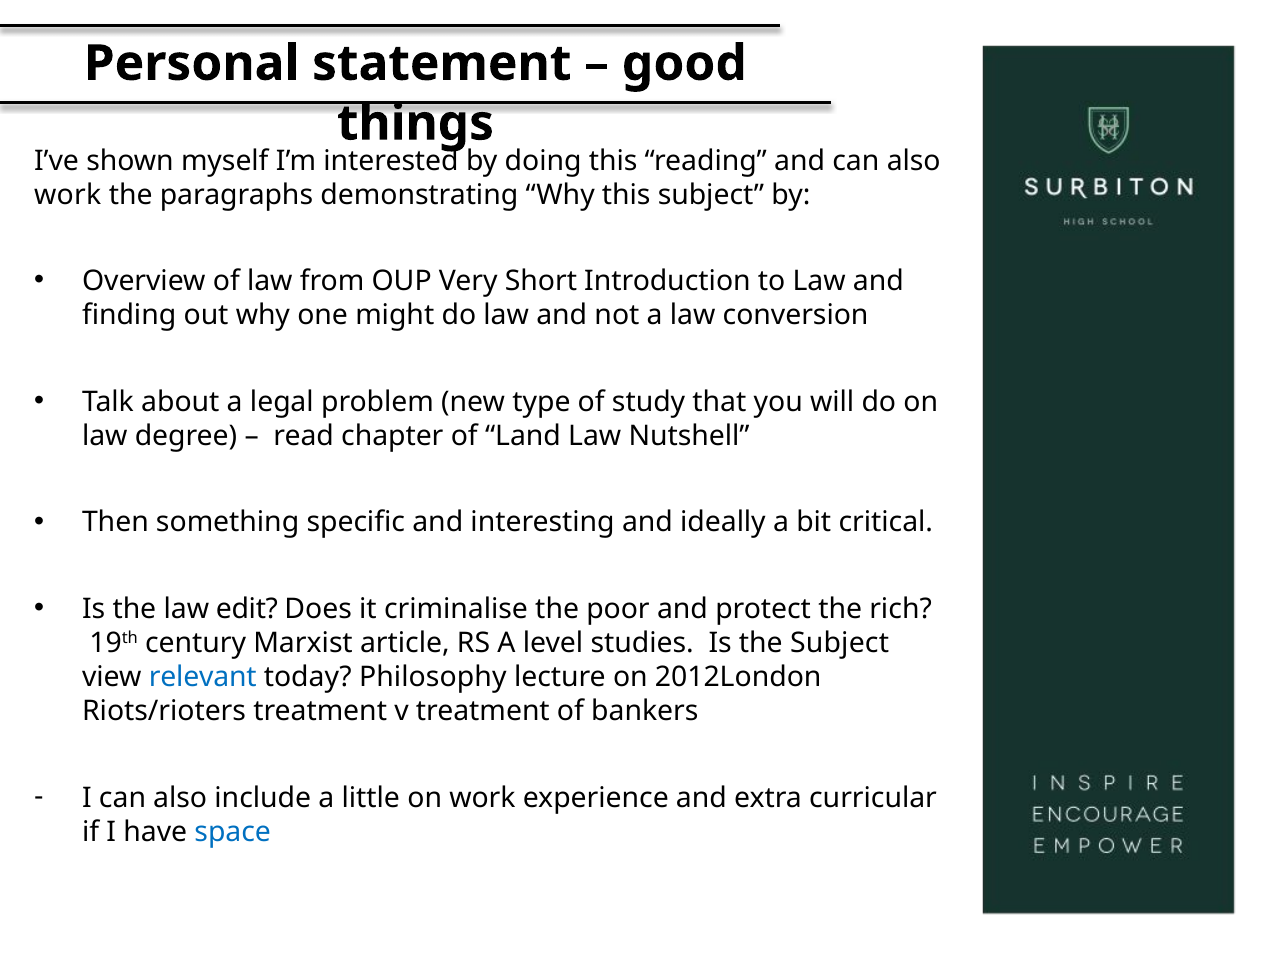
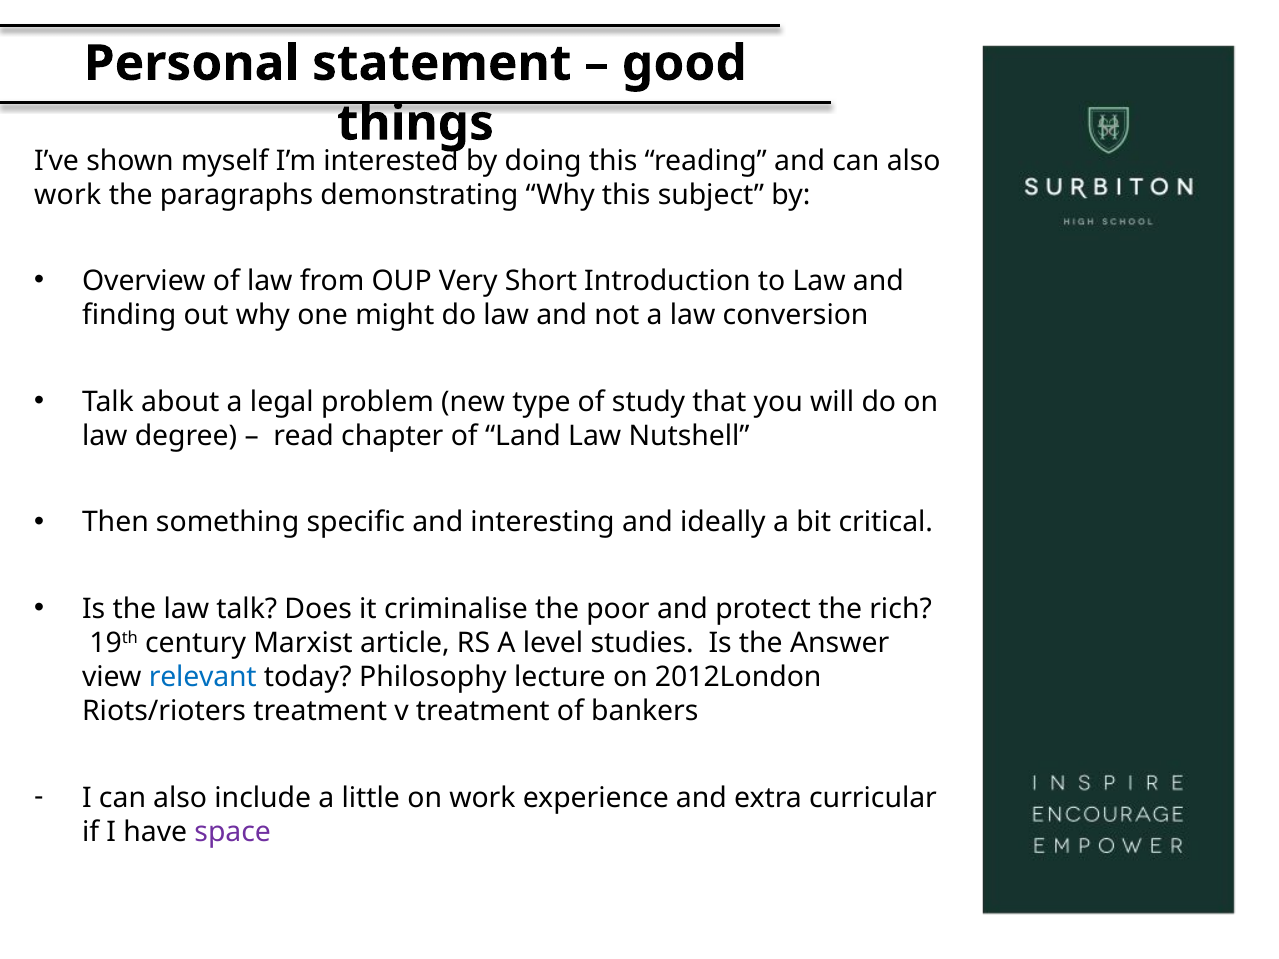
law edit: edit -> talk
the Subject: Subject -> Answer
space colour: blue -> purple
